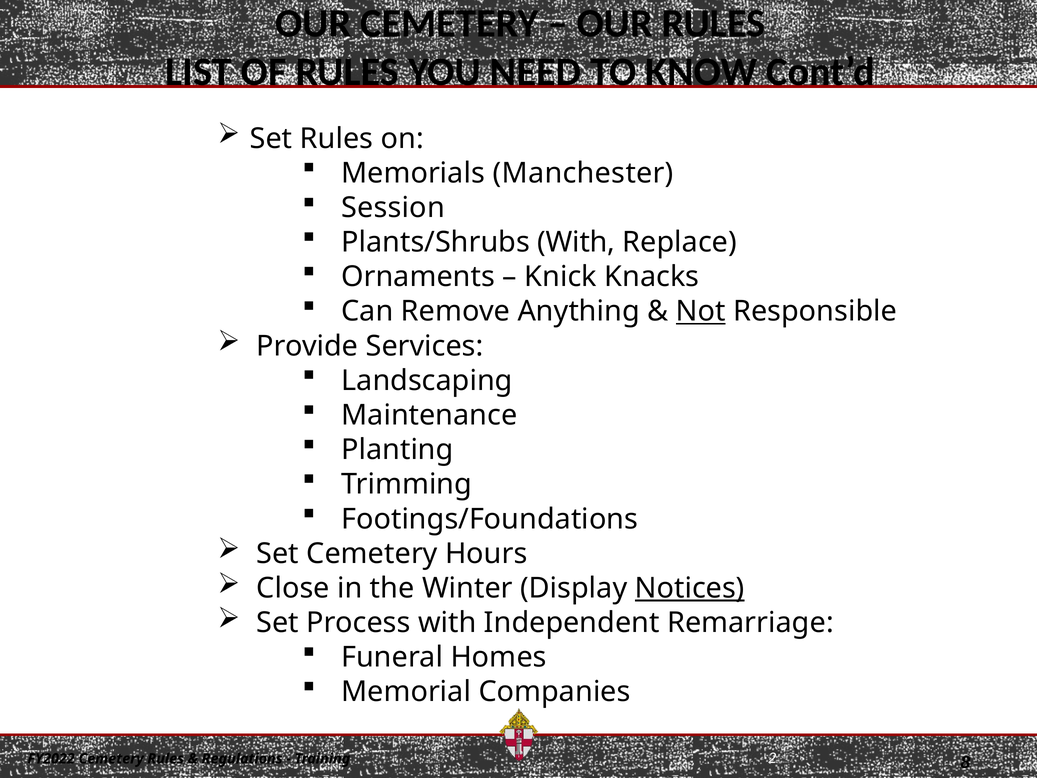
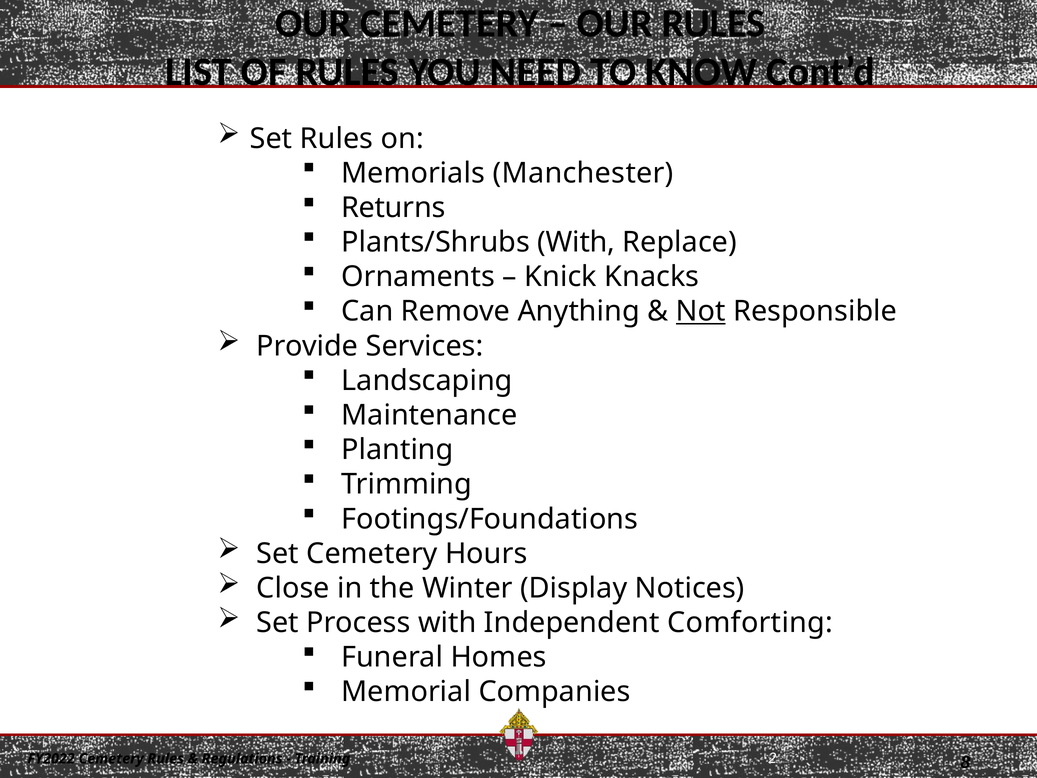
Session: Session -> Returns
Notices underline: present -> none
Remarriage: Remarriage -> Comforting
